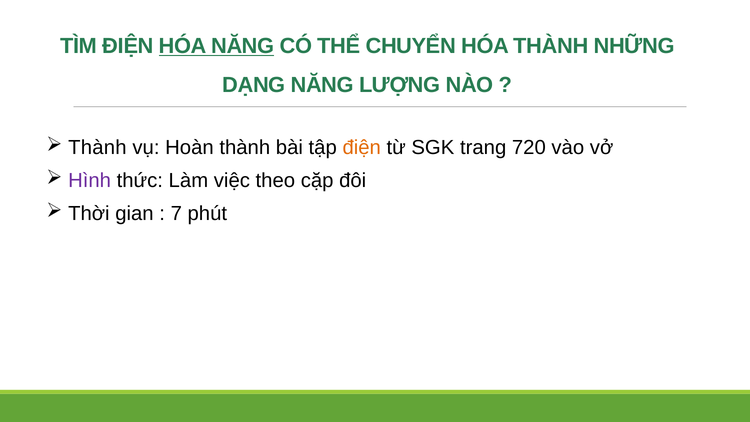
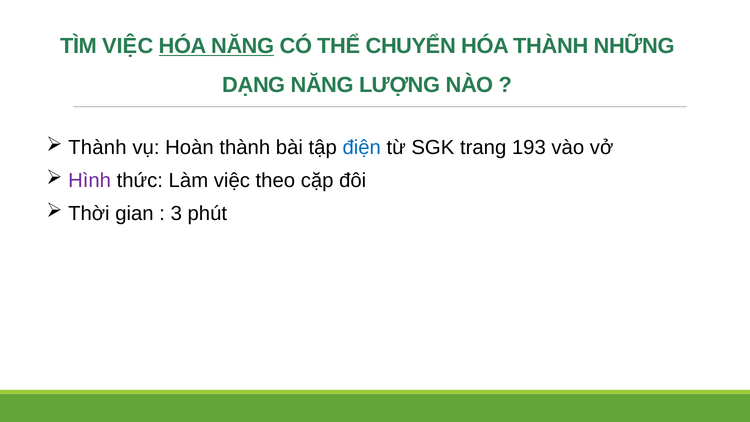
TÌM ĐIỆN: ĐIỆN -> VIỆC
điện at (362, 148) colour: orange -> blue
720: 720 -> 193
7: 7 -> 3
